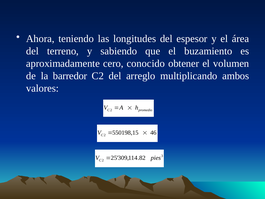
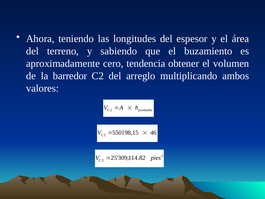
conocido: conocido -> tendencia
